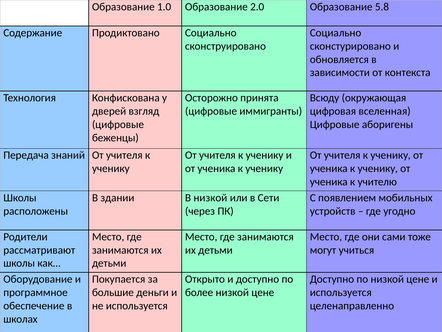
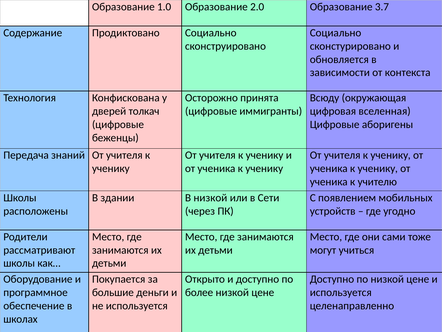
5.8: 5.8 -> 3.7
взгляд: взгляд -> толкач
